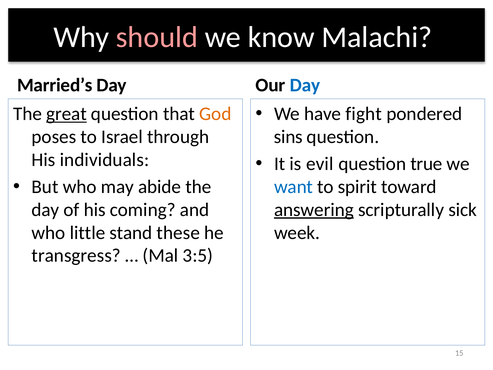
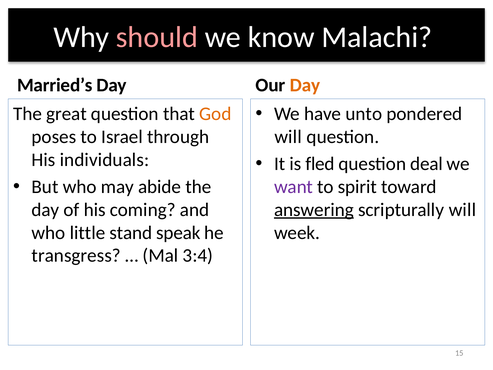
Day at (305, 85) colour: blue -> orange
fight: fight -> unto
great underline: present -> none
sins at (288, 137): sins -> will
evil: evil -> fled
true: true -> deal
want colour: blue -> purple
scripturally sick: sick -> will
these: these -> speak
3:5: 3:5 -> 3:4
